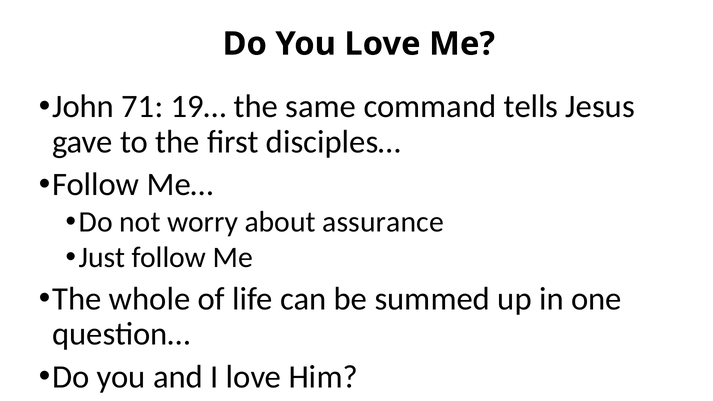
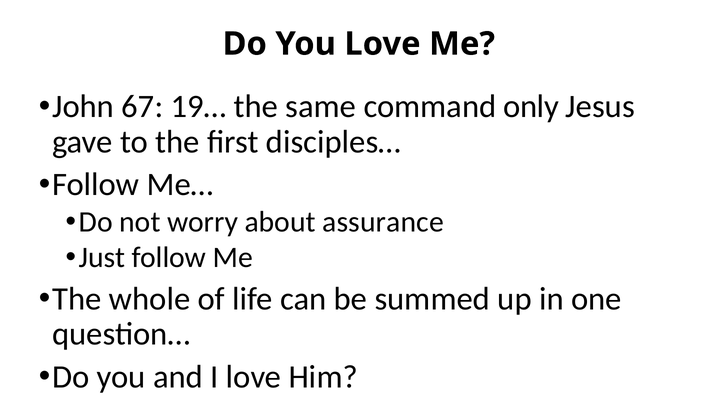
71: 71 -> 67
tells: tells -> only
